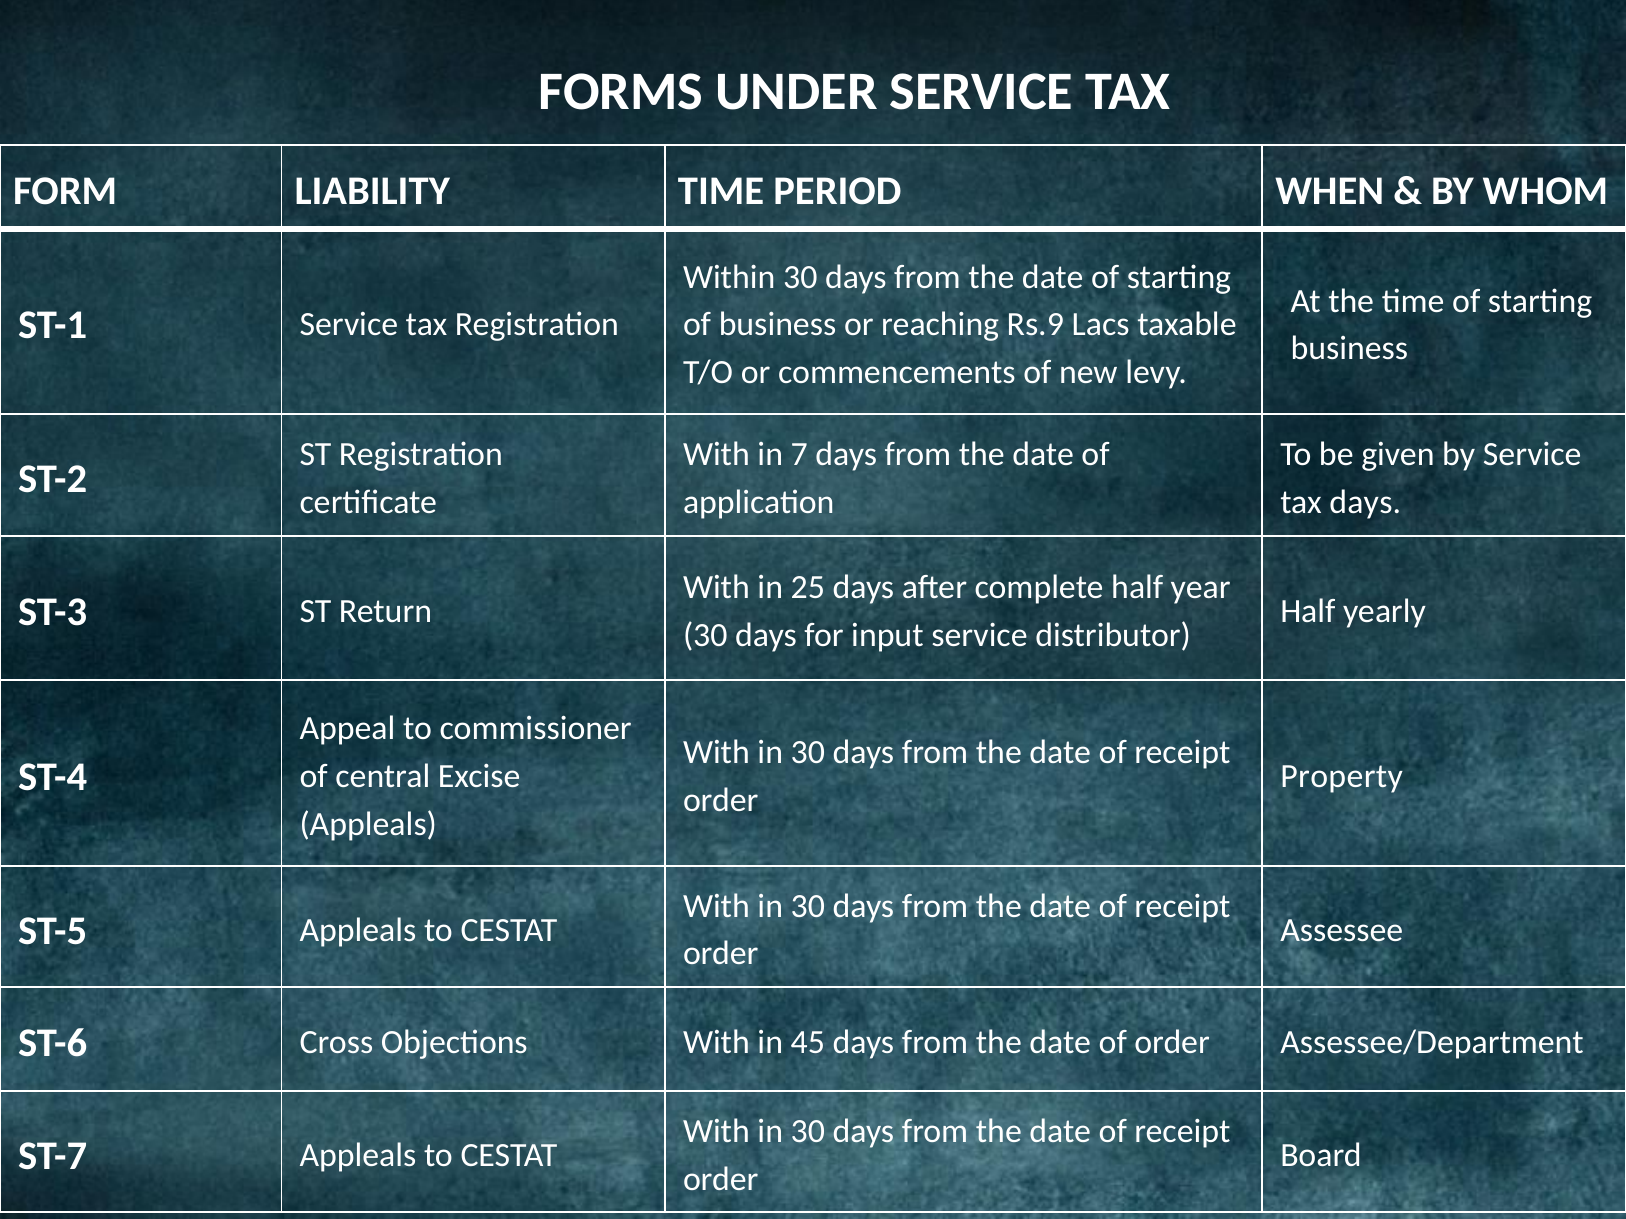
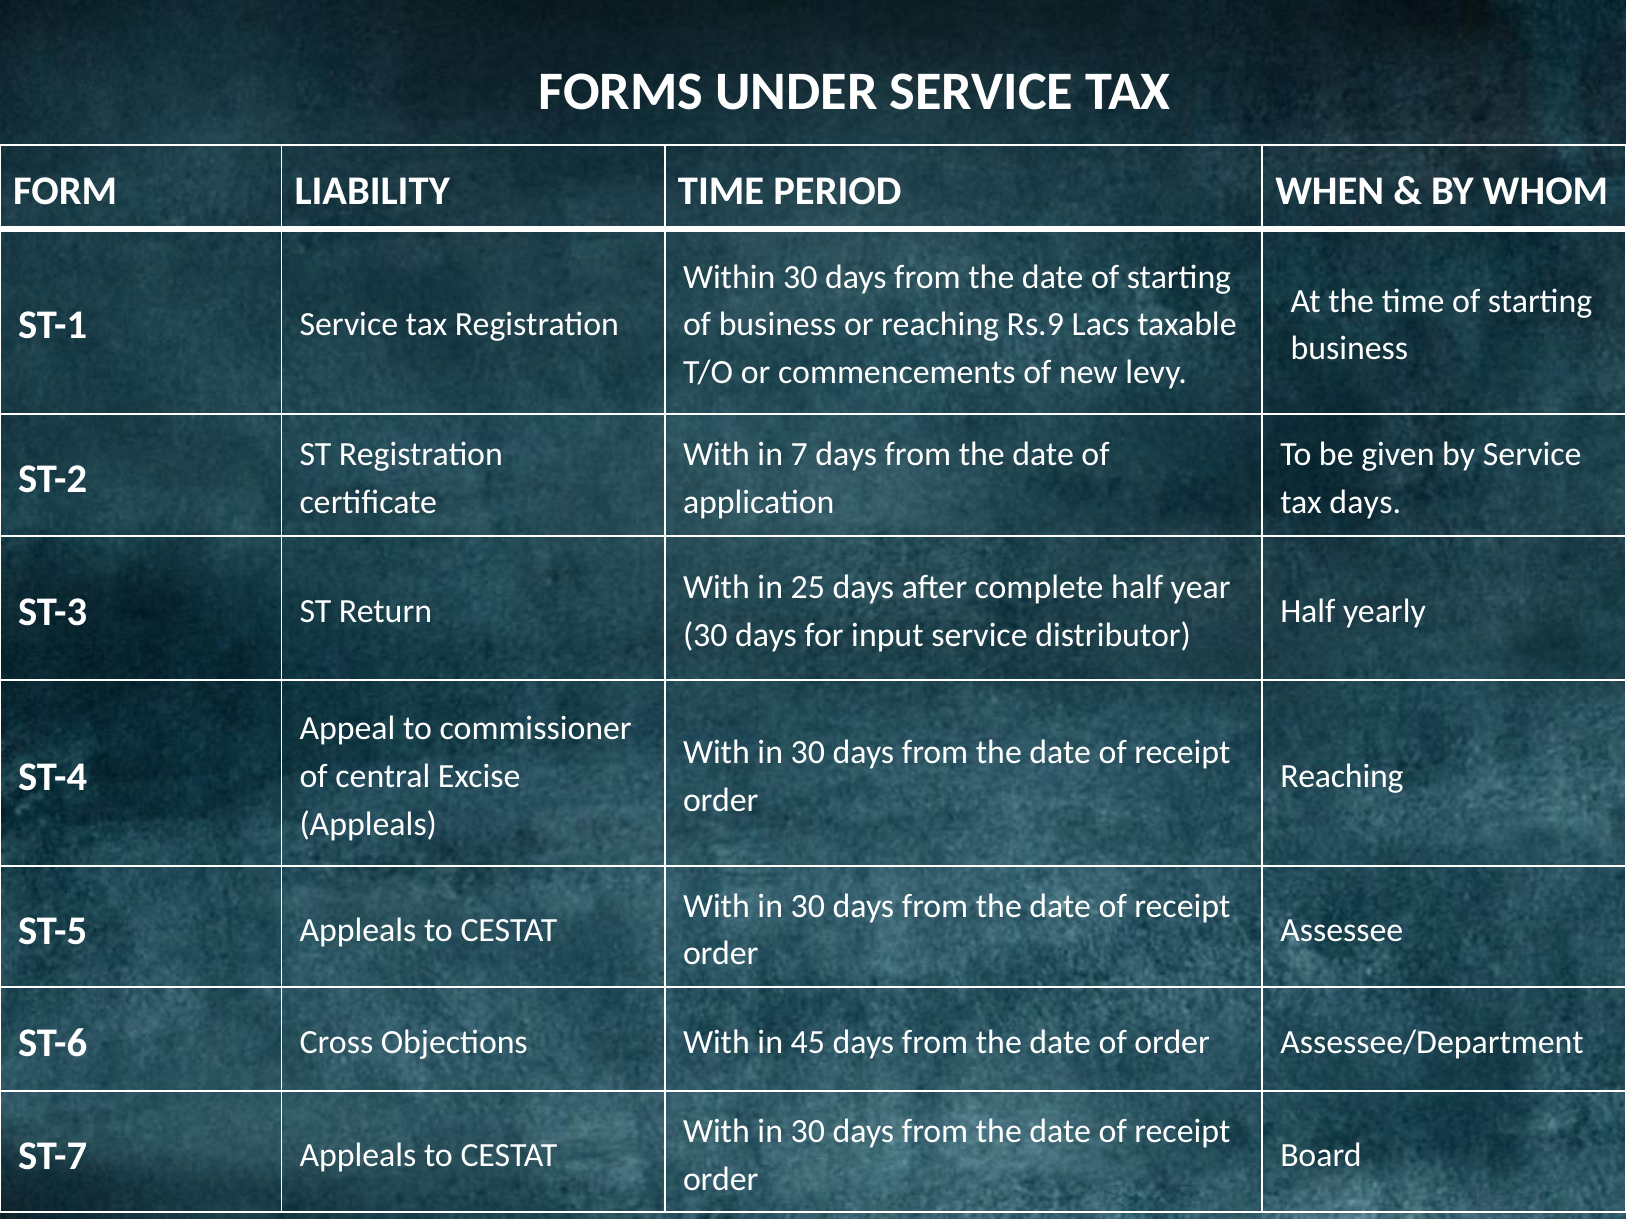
Property at (1342, 777): Property -> Reaching
